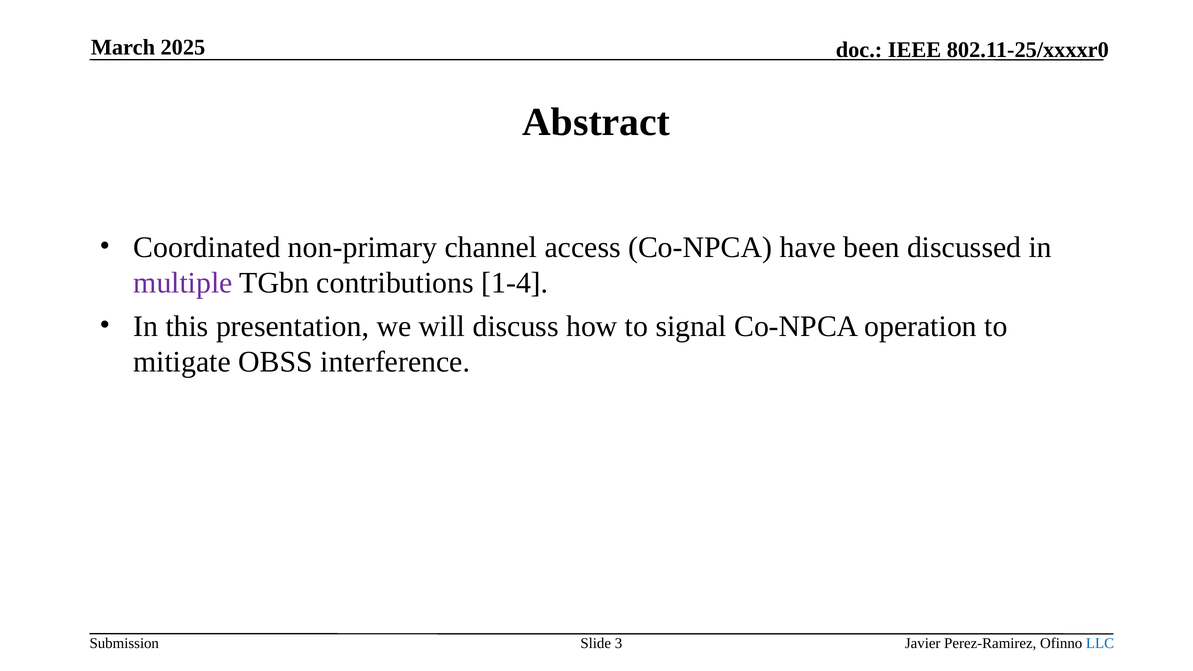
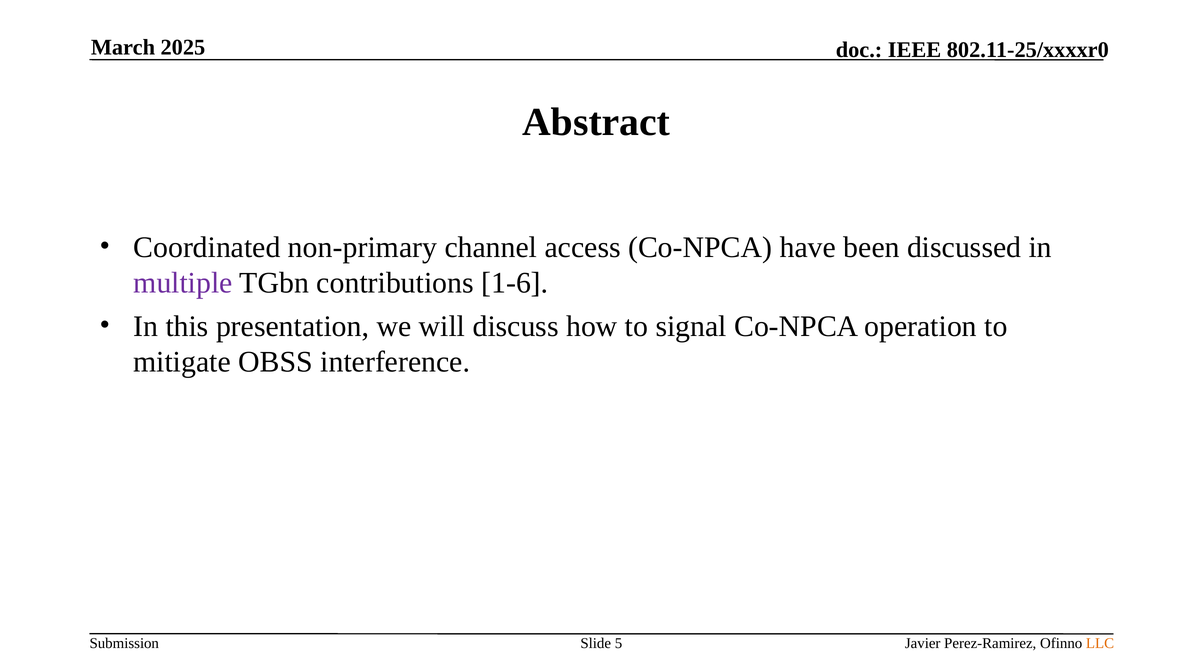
1-4: 1-4 -> 1-6
3: 3 -> 5
LLC colour: blue -> orange
